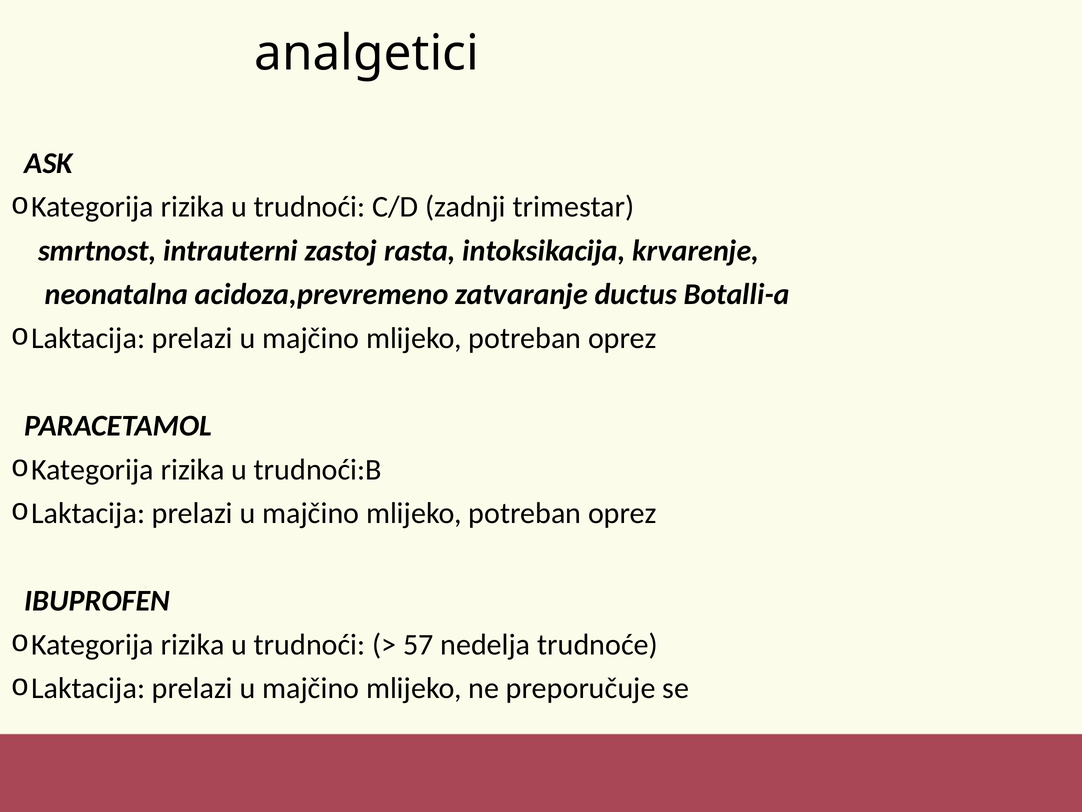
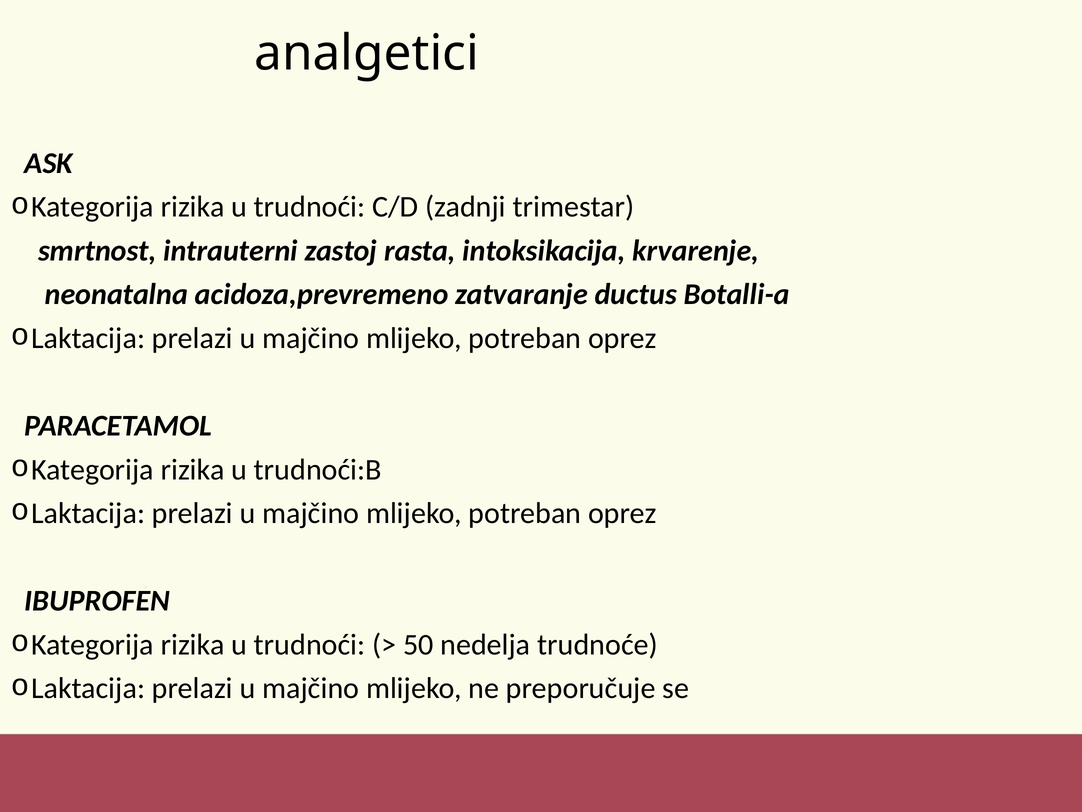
57: 57 -> 50
